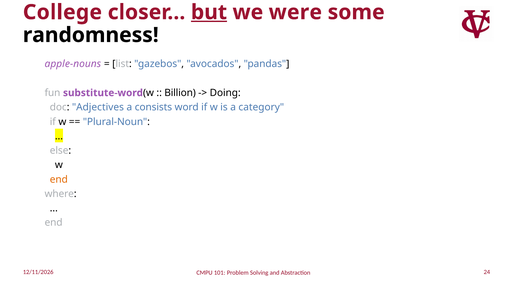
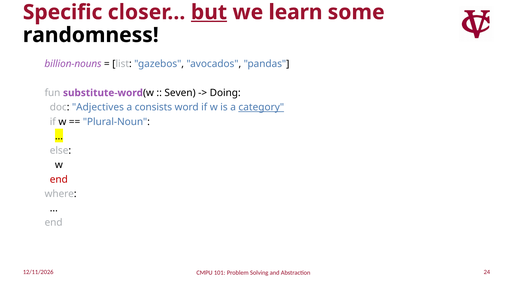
College: College -> Specific
were: were -> learn
apple-nouns: apple-nouns -> billion-nouns
Billion: Billion -> Seven
category underline: none -> present
end at (59, 180) colour: orange -> red
